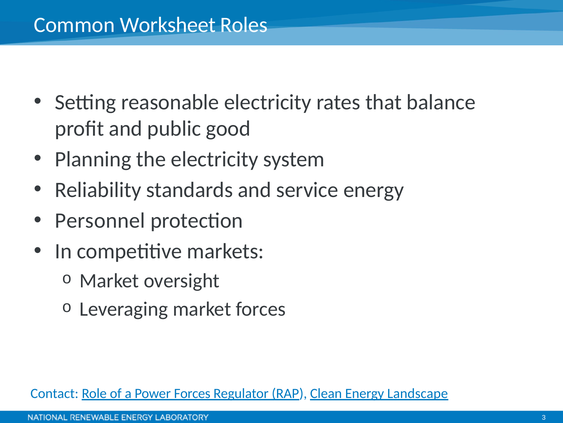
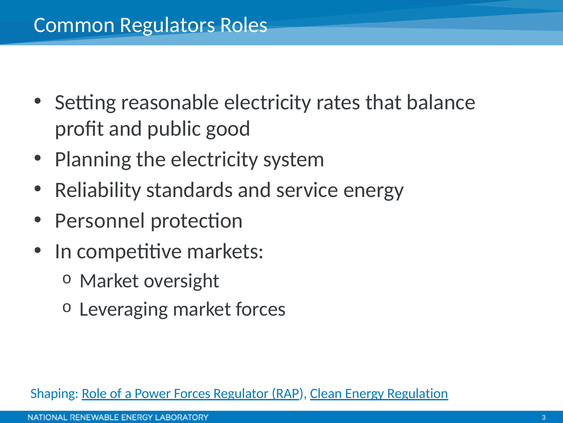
Worksheet: Worksheet -> Regulators
Contact: Contact -> Shaping
Landscape: Landscape -> Regulation
